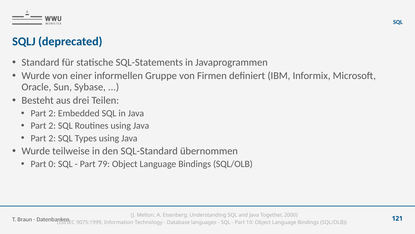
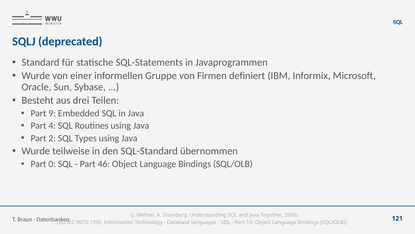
2 at (52, 113): 2 -> 9
2 at (52, 125): 2 -> 4
79: 79 -> 46
